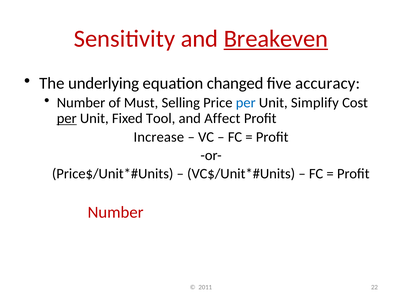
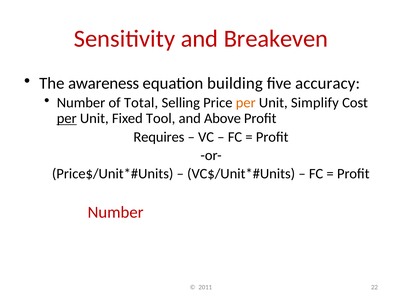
Breakeven underline: present -> none
underlying: underlying -> awareness
changed: changed -> building
Must: Must -> Total
per at (246, 103) colour: blue -> orange
Affect: Affect -> Above
Increase: Increase -> Requires
